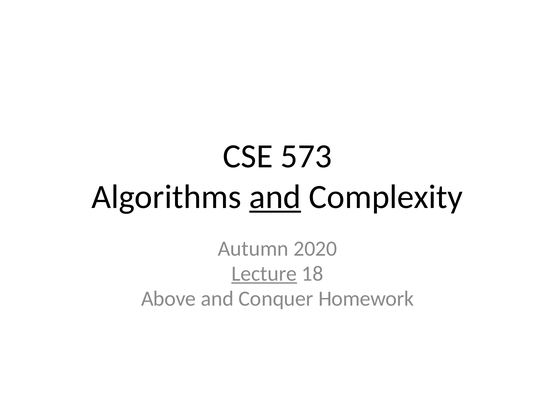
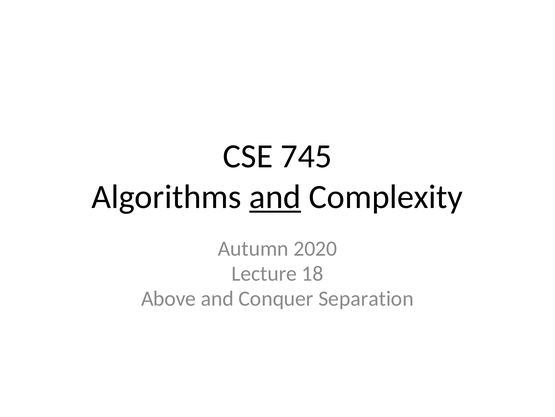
573: 573 -> 745
Lecture underline: present -> none
Homework: Homework -> Separation
